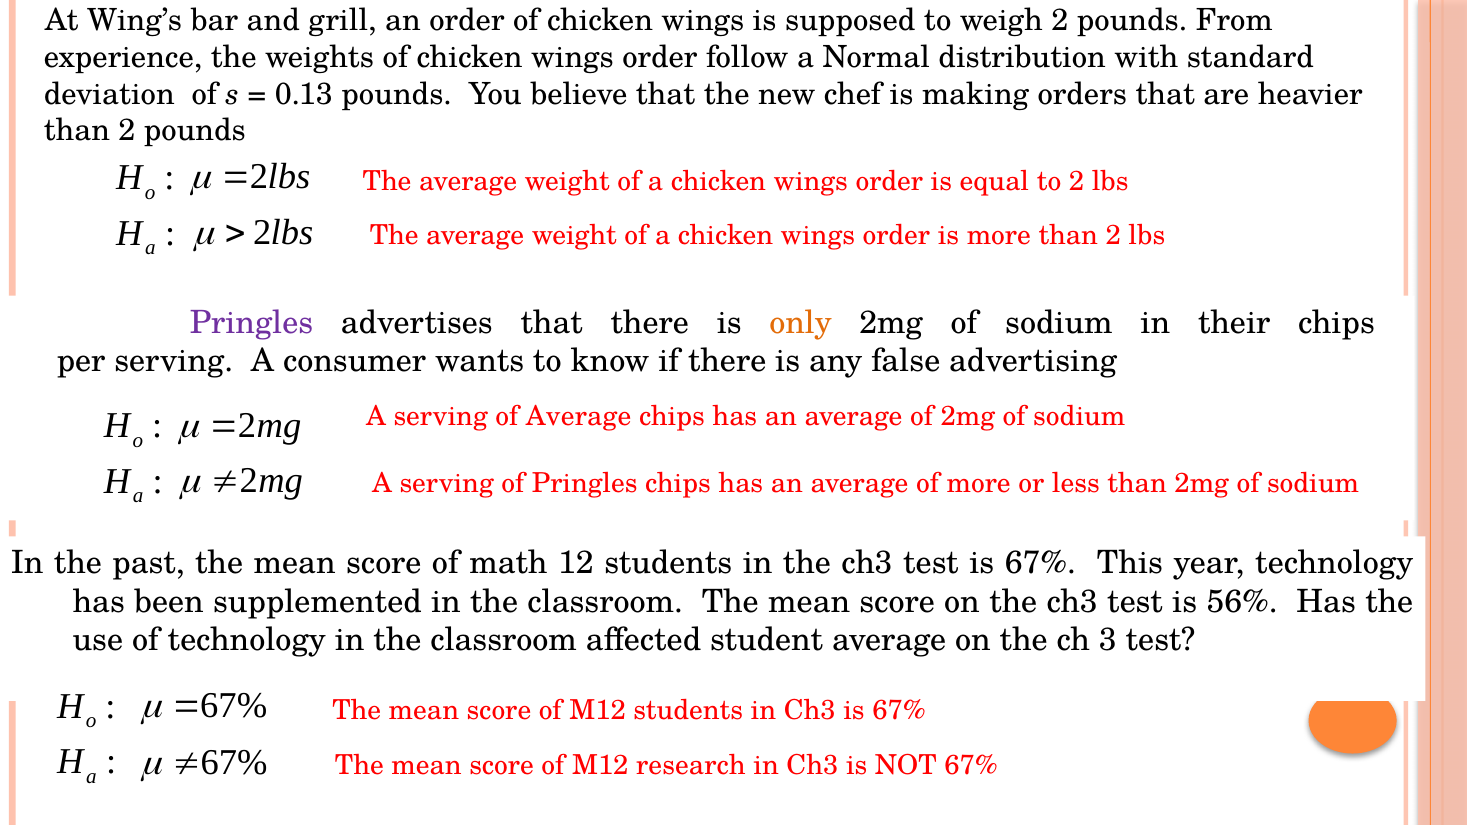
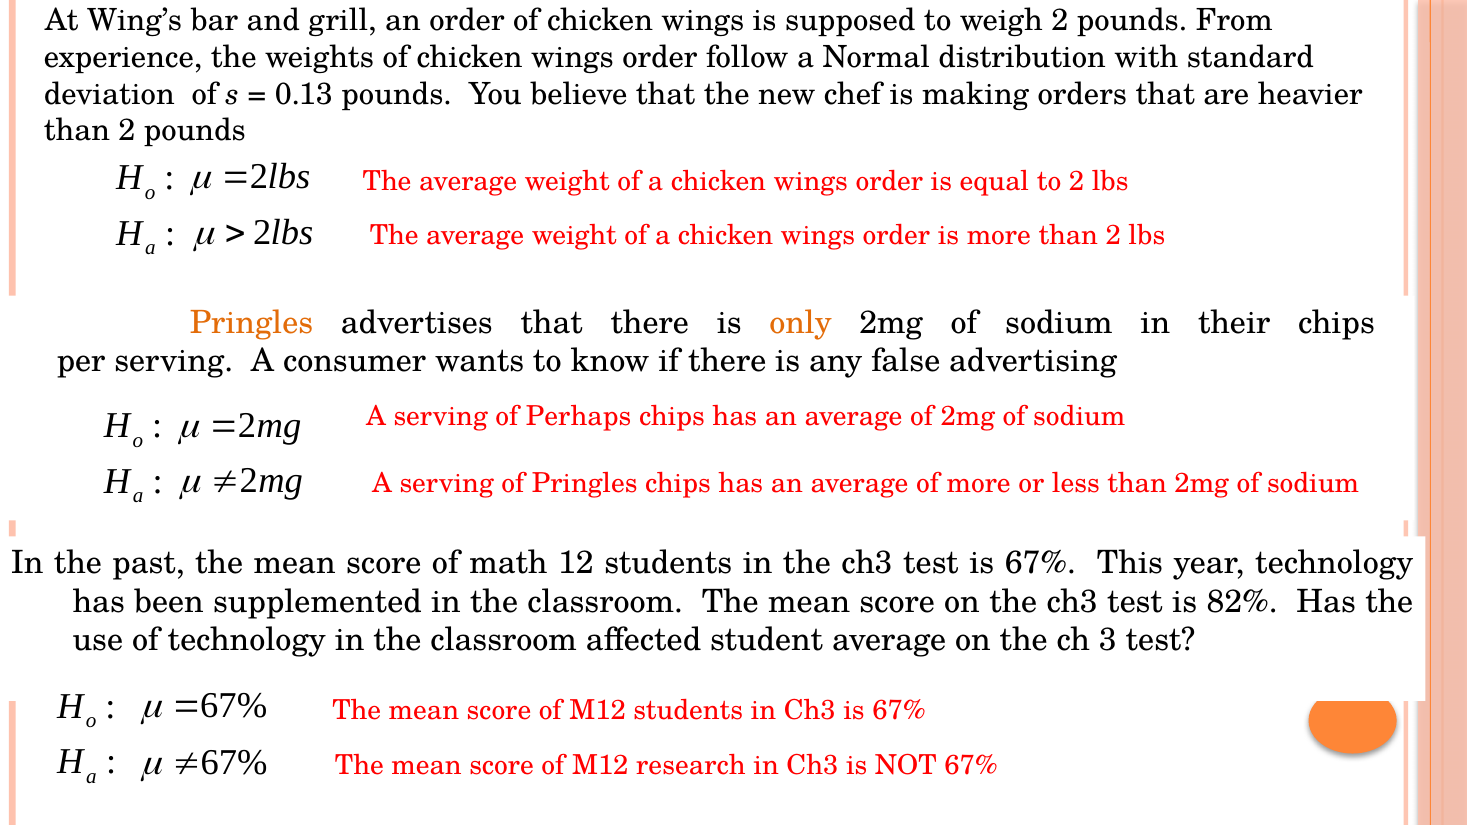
Pringles at (252, 323) colour: purple -> orange
of Average: Average -> Perhaps
56%: 56% -> 82%
